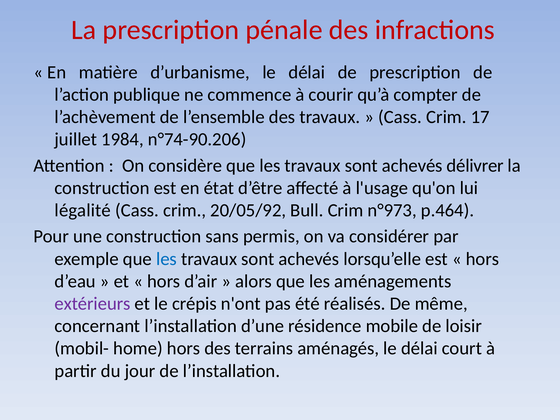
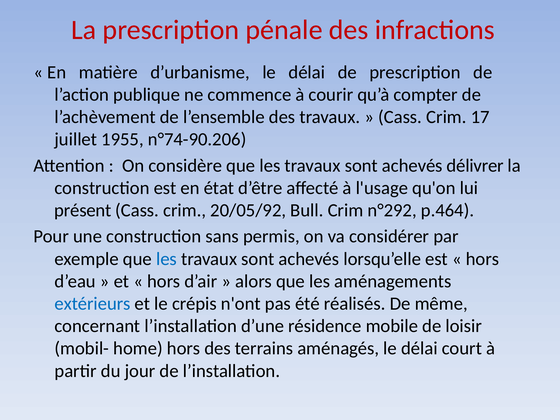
1984: 1984 -> 1955
légalité: légalité -> présent
n°973: n°973 -> n°292
extérieurs colour: purple -> blue
